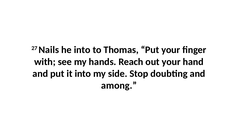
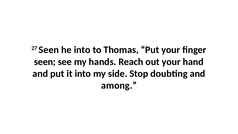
27 Nails: Nails -> Seen
with at (45, 62): with -> seen
